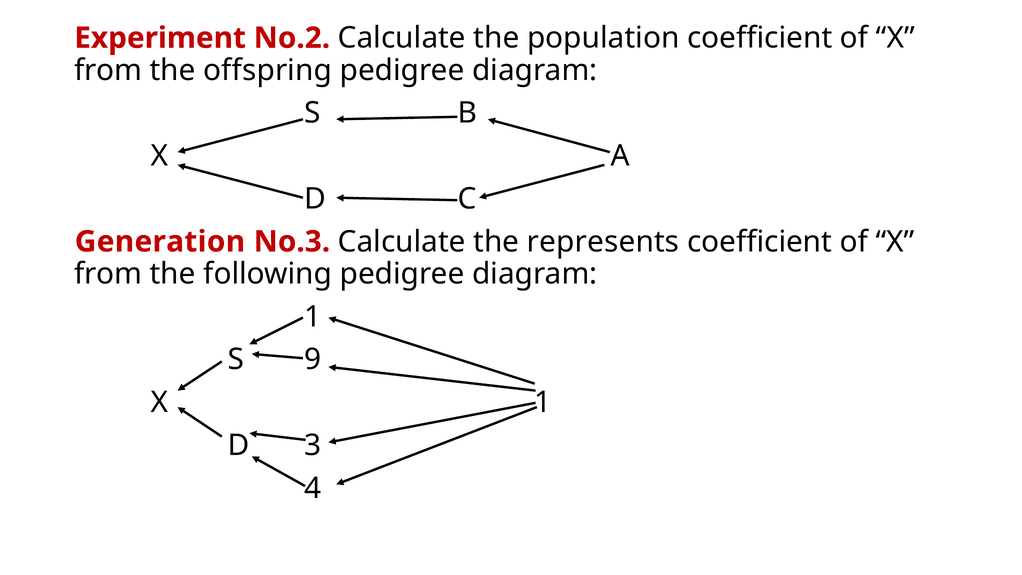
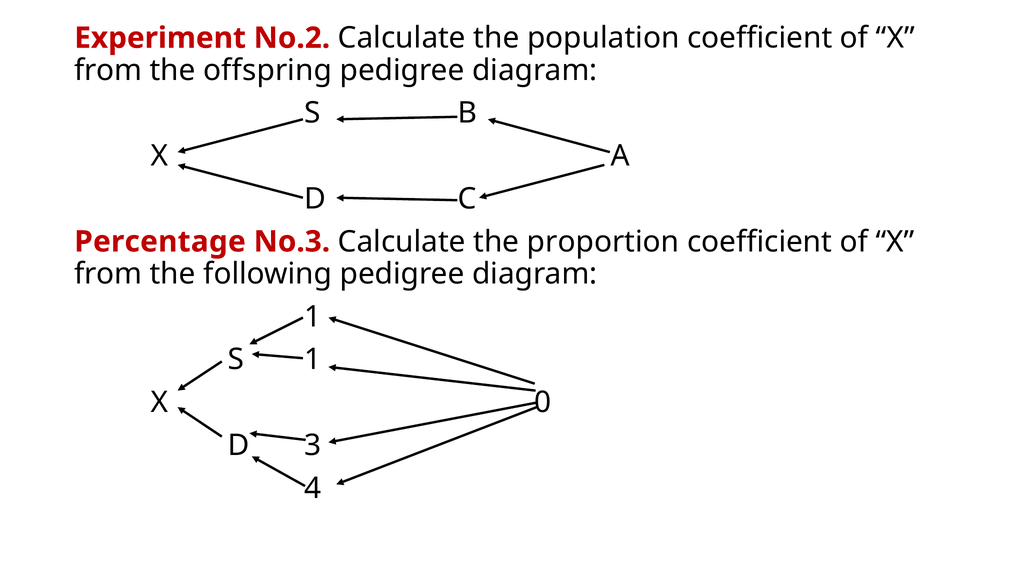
Generation: Generation -> Percentage
represents: represents -> proportion
S 9: 9 -> 1
X 1: 1 -> 0
